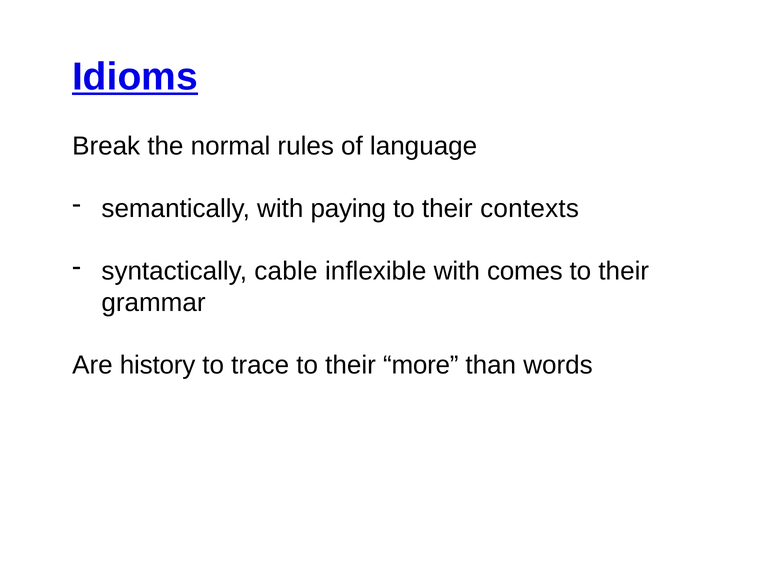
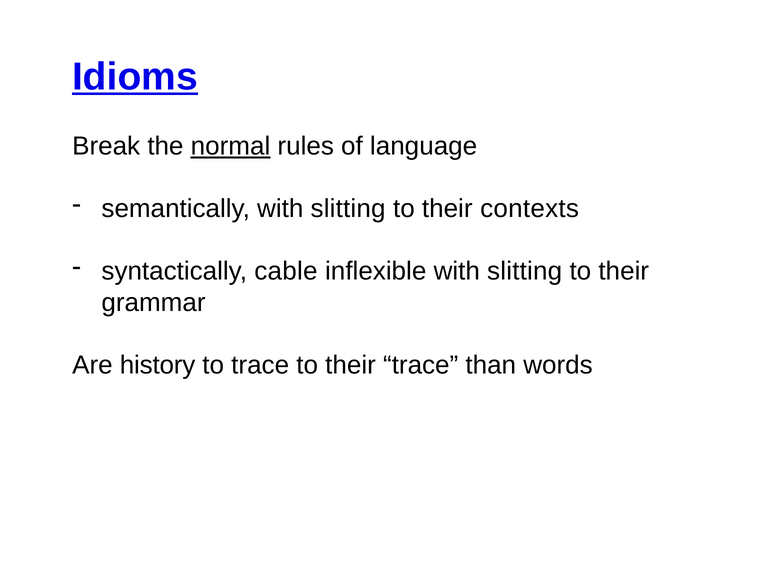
normal underline: none -> present
semantically with paying: paying -> slitting
inflexible with comes: comes -> slitting
their more: more -> trace
